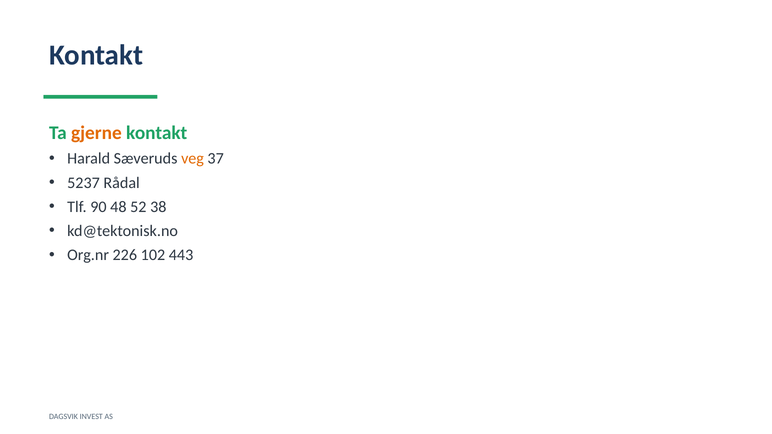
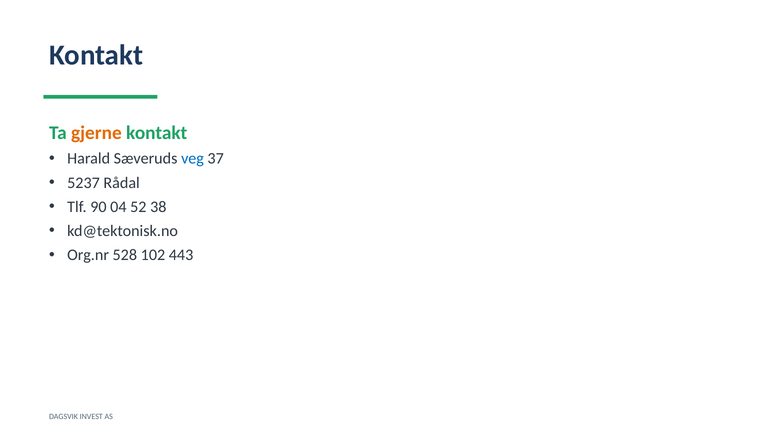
veg colour: orange -> blue
48: 48 -> 04
226: 226 -> 528
